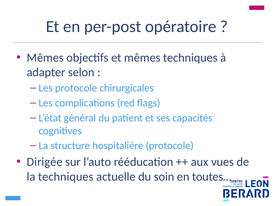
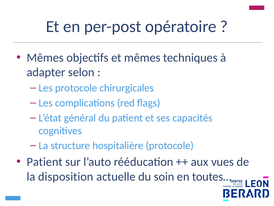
Dirigée at (45, 162): Dirigée -> Patient
la techniques: techniques -> disposition
